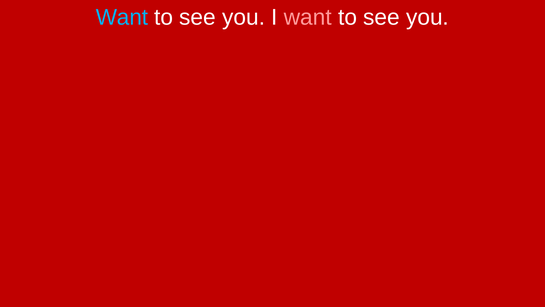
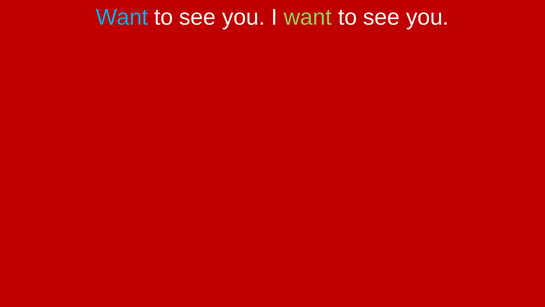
want at (308, 17) colour: pink -> light green
